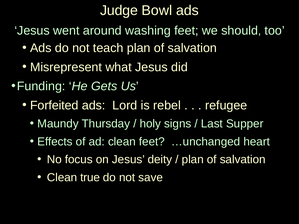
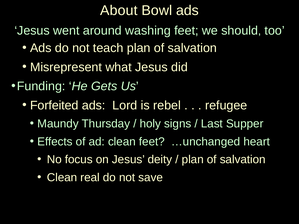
Judge: Judge -> About
true: true -> real
